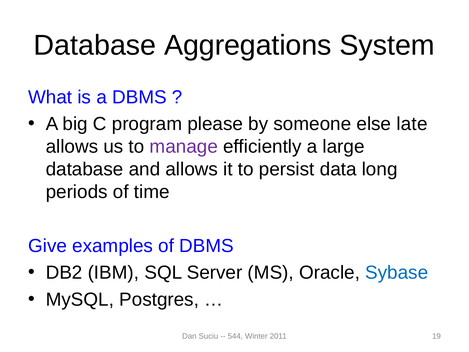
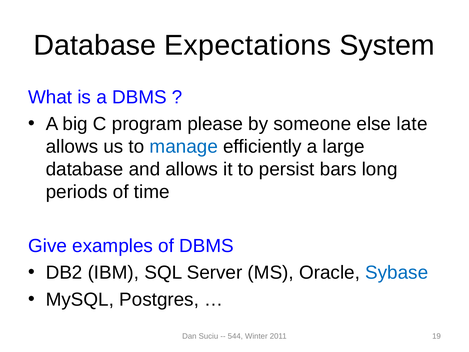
Aggregations: Aggregations -> Expectations
manage colour: purple -> blue
data: data -> bars
